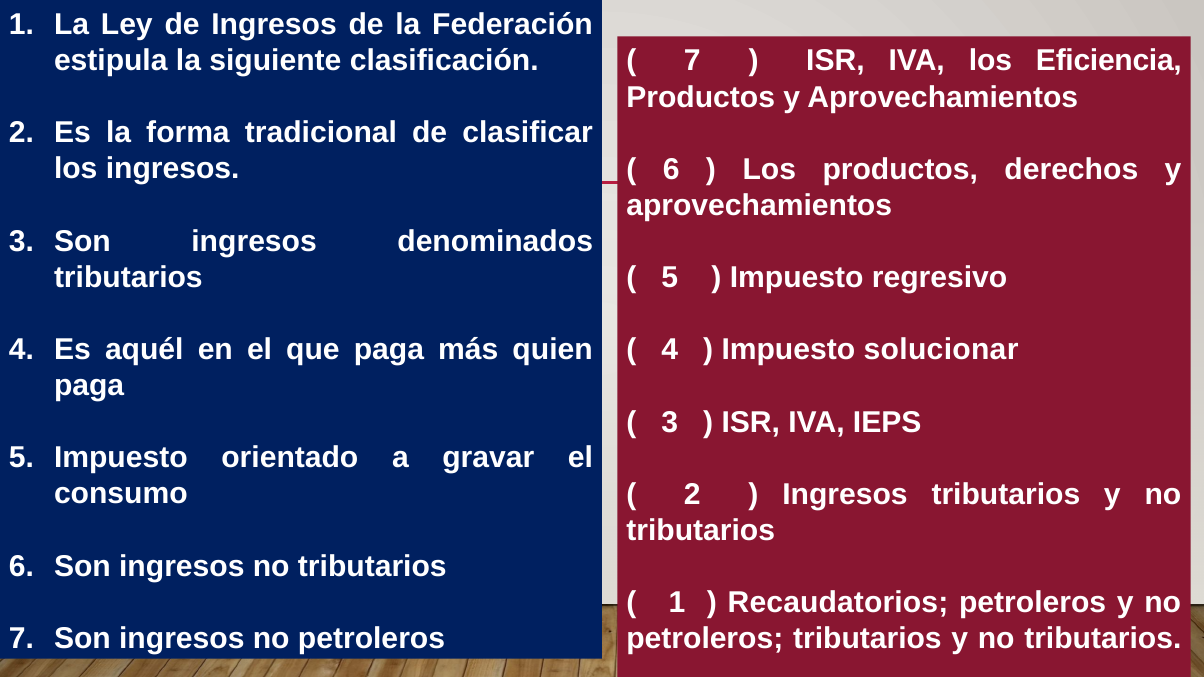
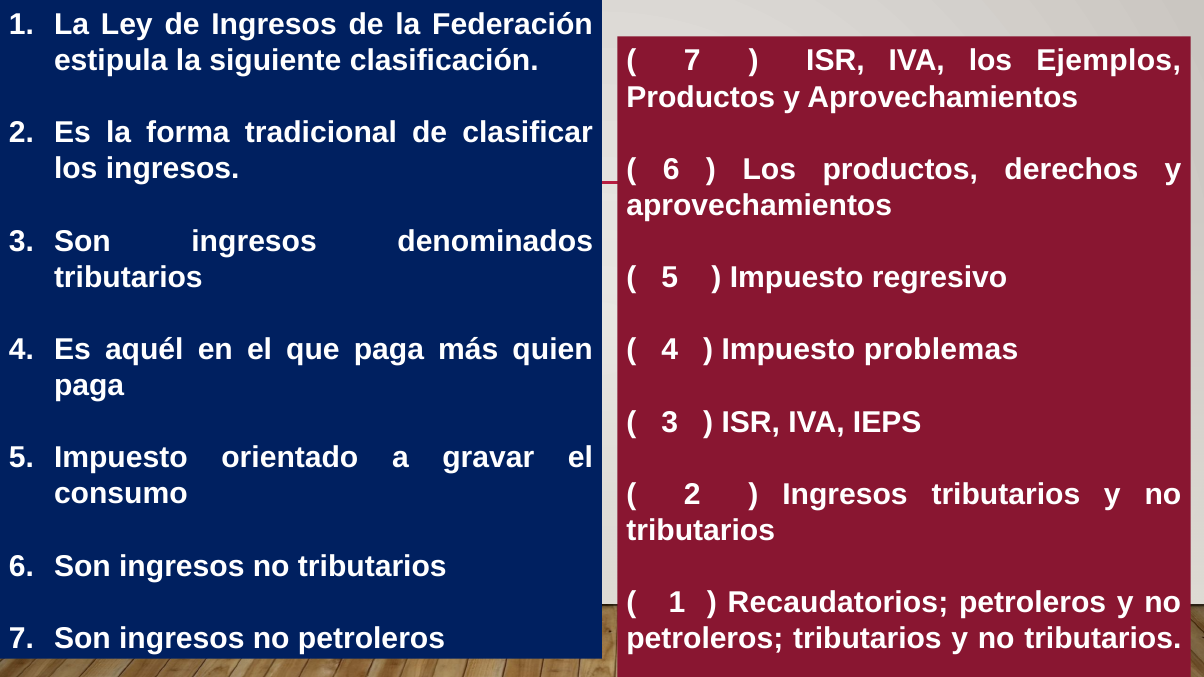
Eficiencia: Eficiencia -> Ejemplos
solucionar: solucionar -> problemas
